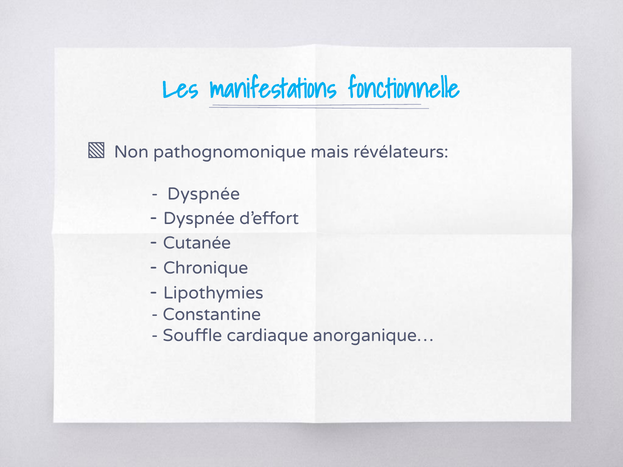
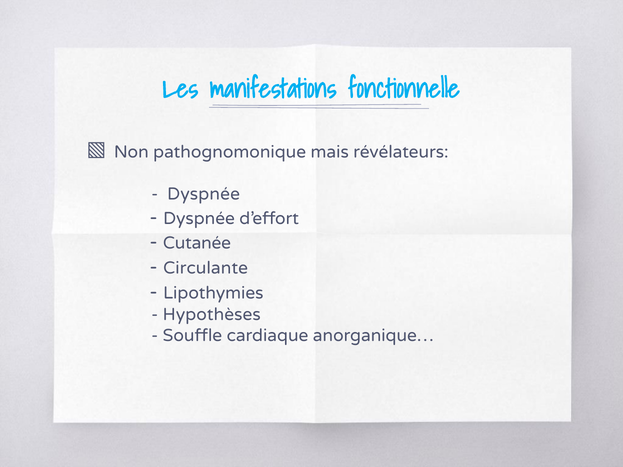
Chronique: Chronique -> Circulante
Constantine: Constantine -> Hypothèses
